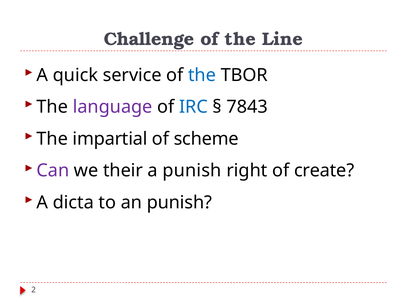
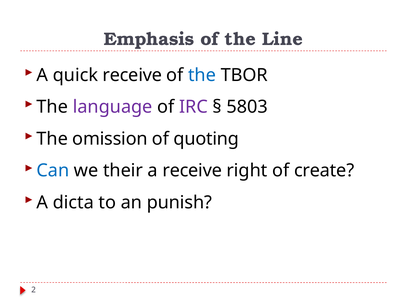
Challenge: Challenge -> Emphasis
quick service: service -> receive
IRC colour: blue -> purple
7843: 7843 -> 5803
impartial: impartial -> omission
scheme: scheme -> quoting
Can colour: purple -> blue
a punish: punish -> receive
